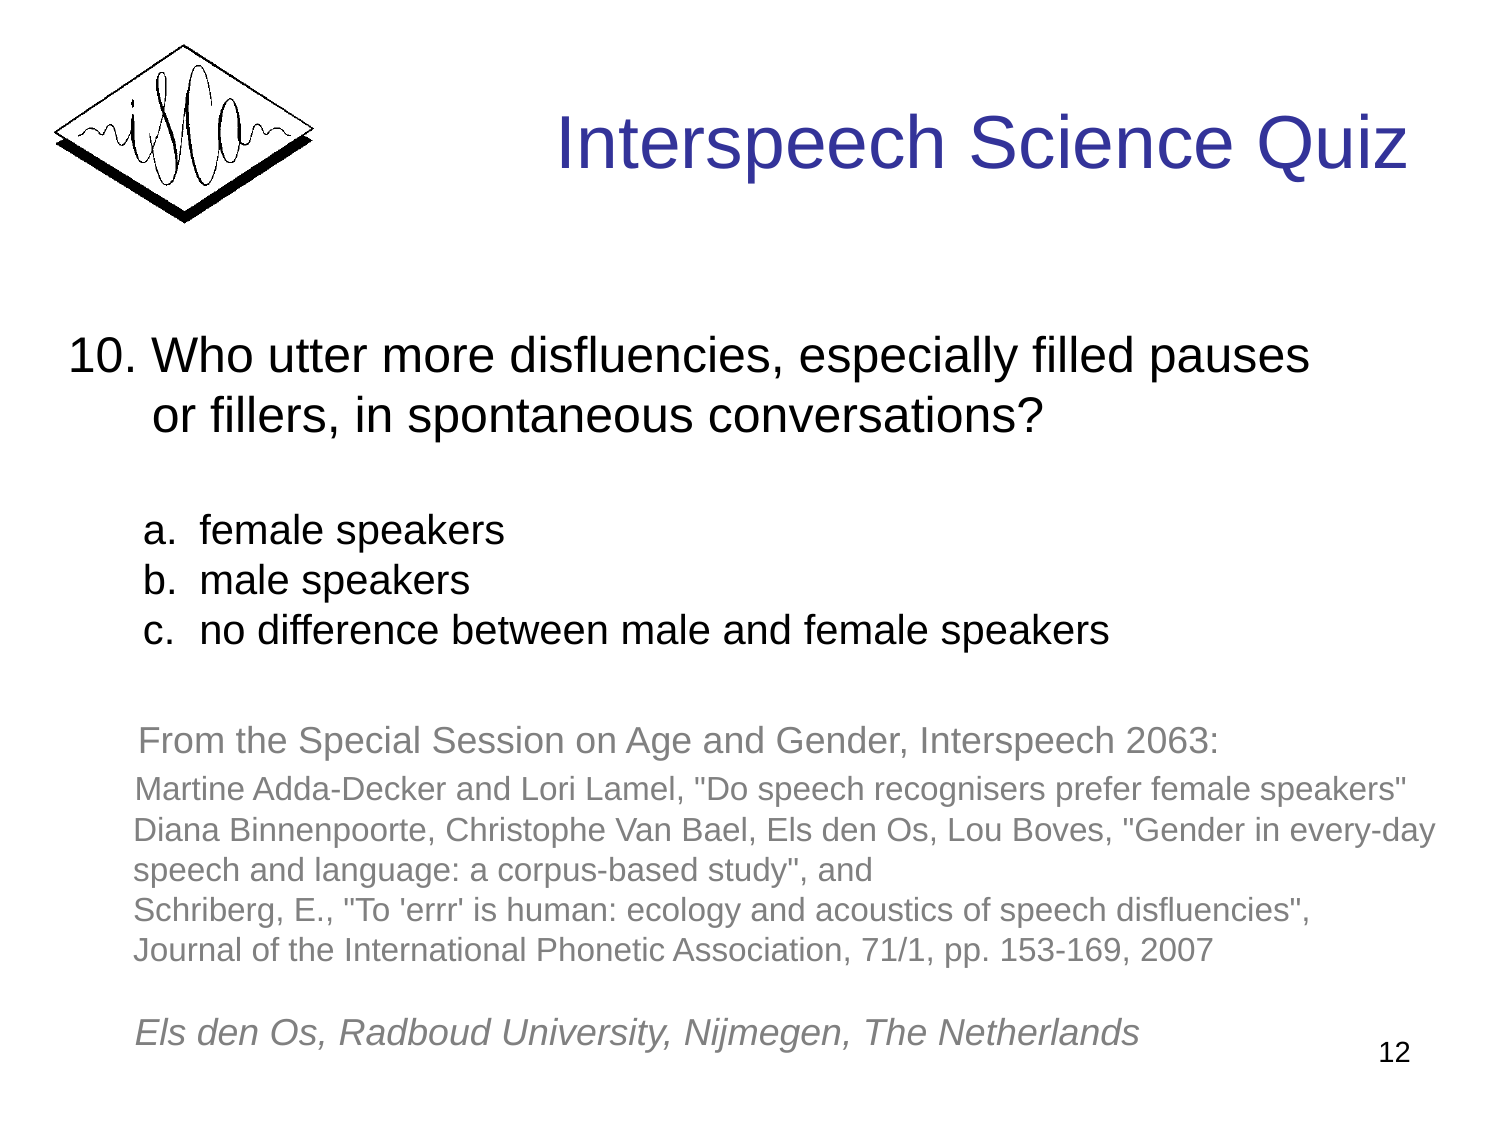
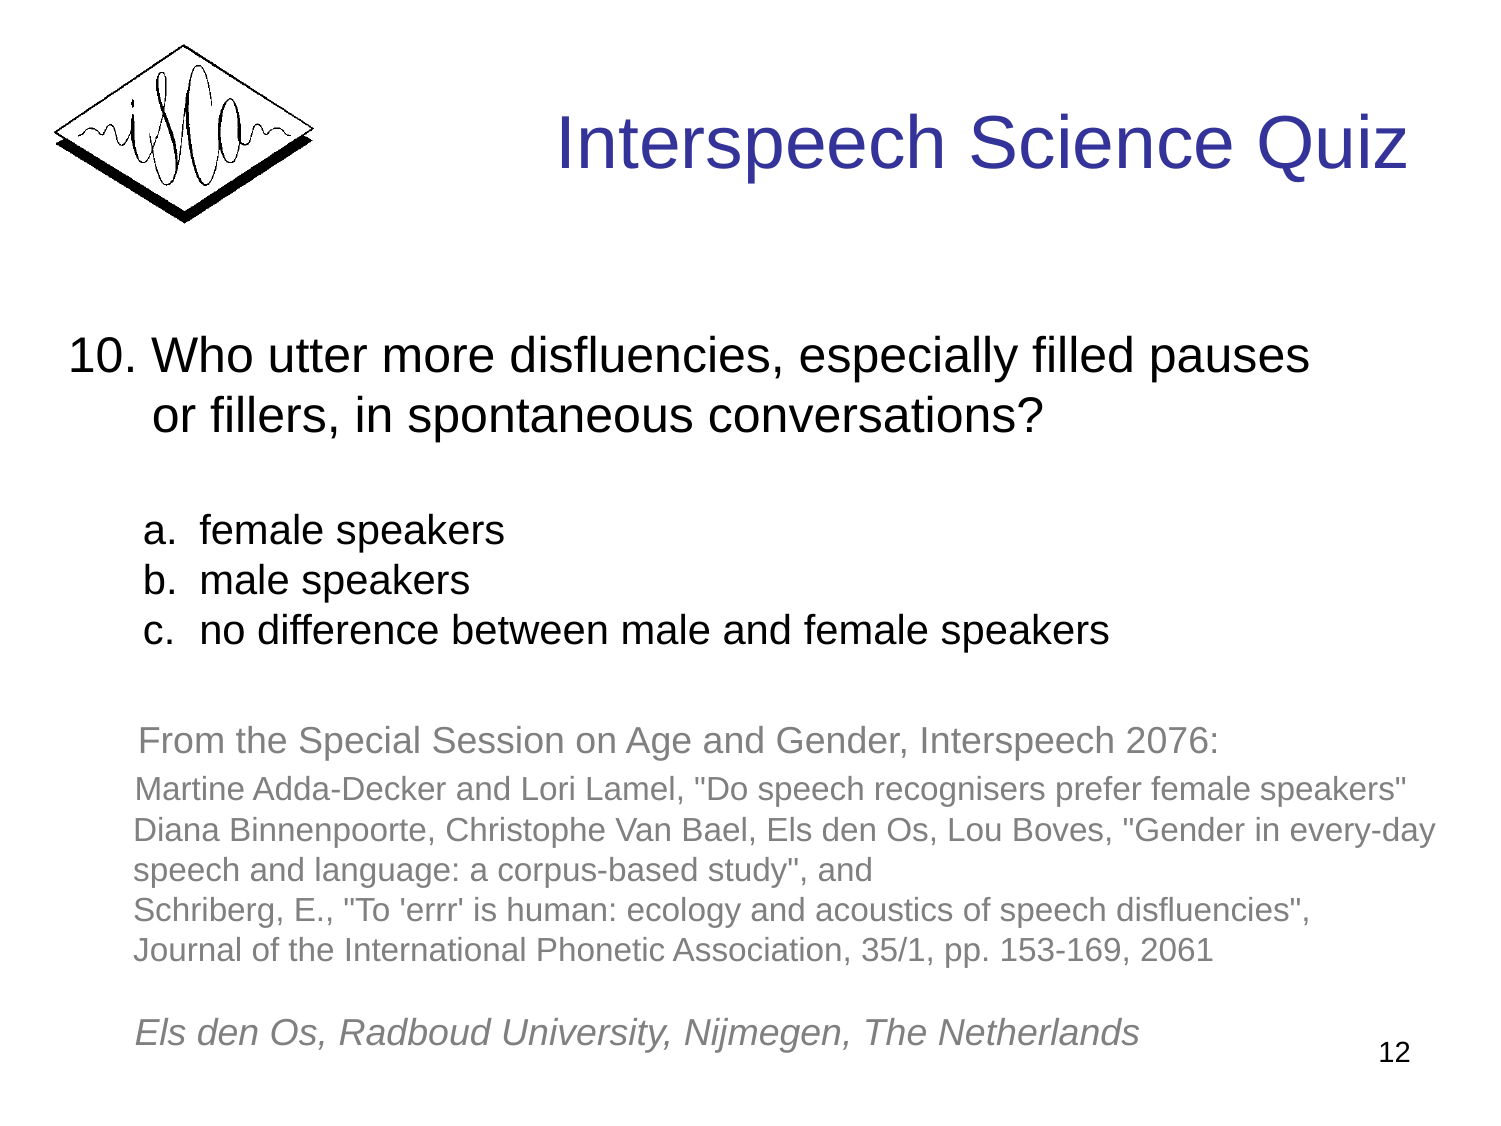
2063: 2063 -> 2076
71/1: 71/1 -> 35/1
2007: 2007 -> 2061
